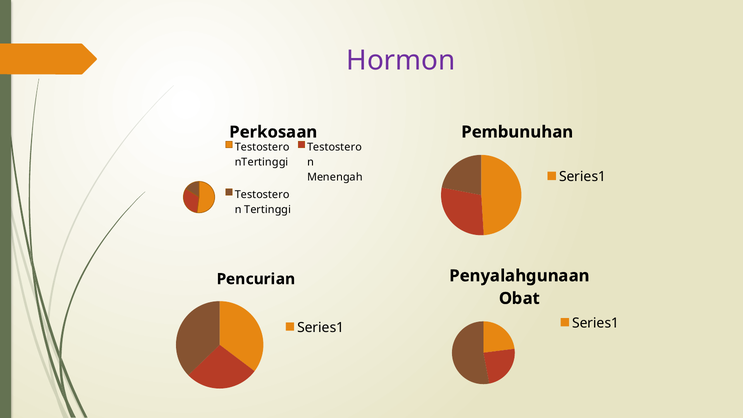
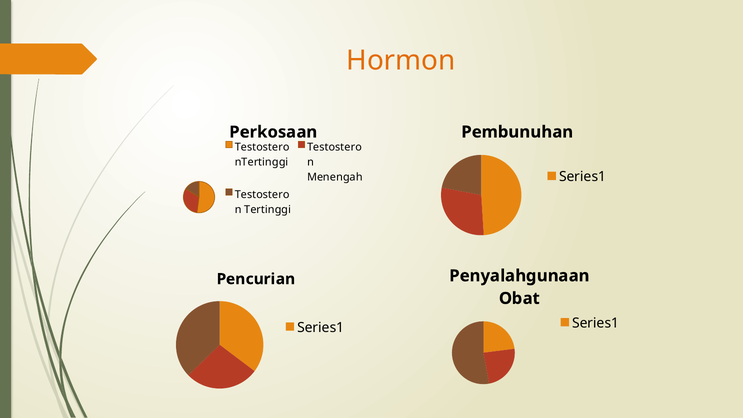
Hormon colour: purple -> orange
